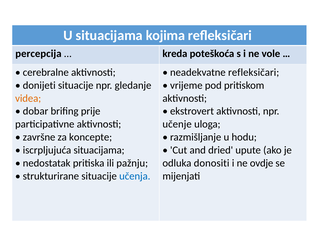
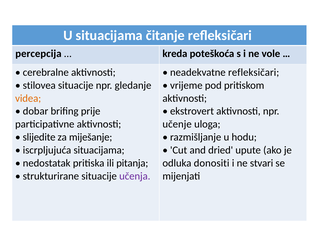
kojima: kojima -> čitanje
donijeti: donijeti -> stilovea
završne: završne -> slijedite
koncepte: koncepte -> miješanje
pažnju: pažnju -> pitanja
ovdje: ovdje -> stvari
učenja colour: blue -> purple
